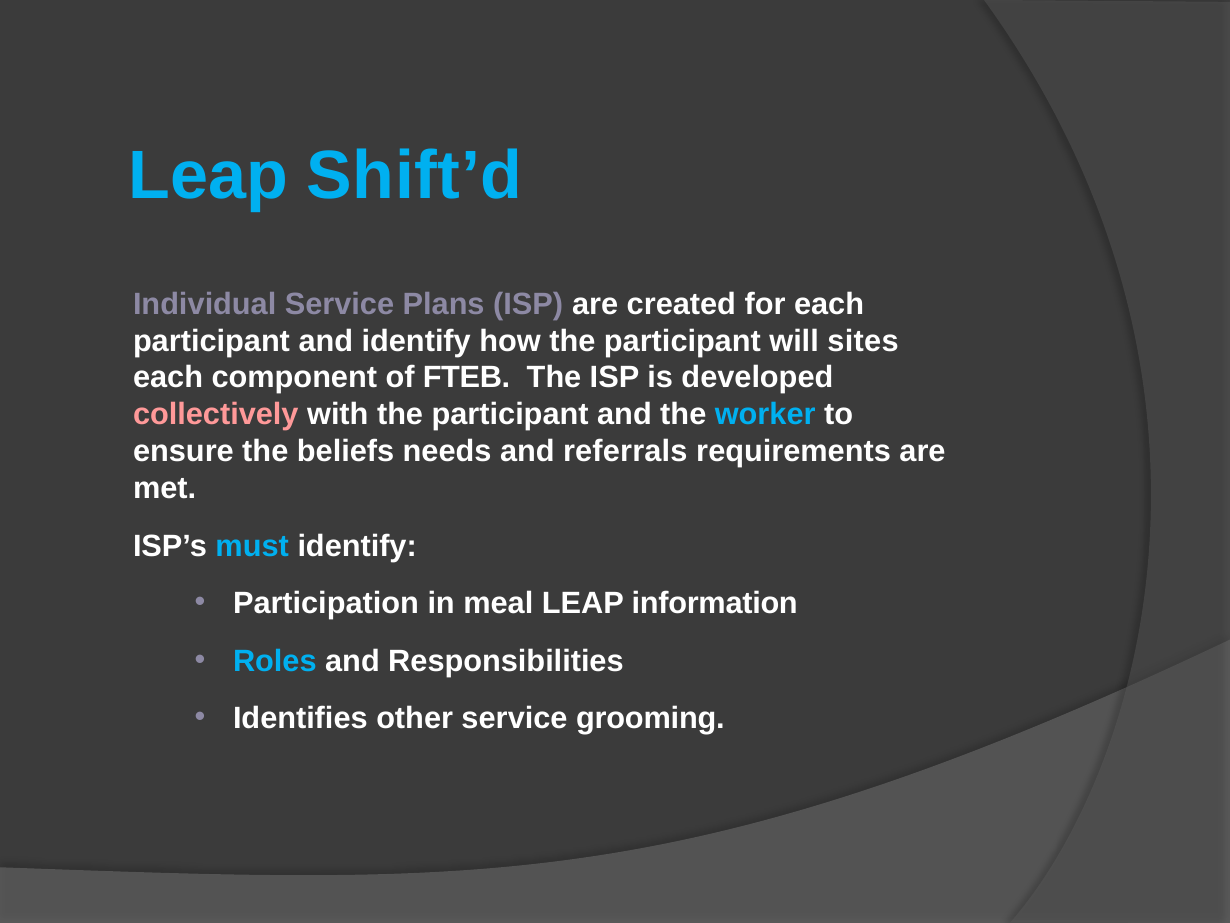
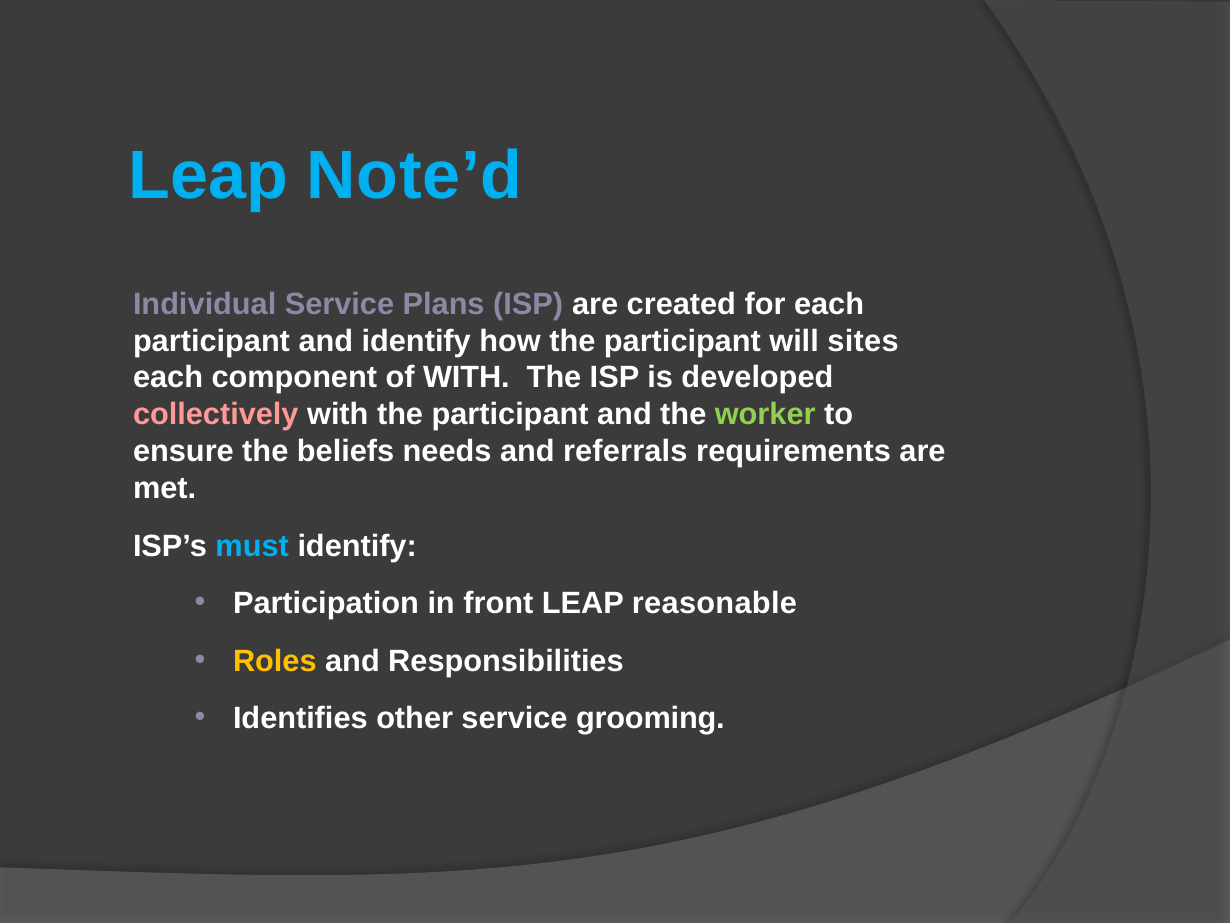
Shift’d: Shift’d -> Note’d
of FTEB: FTEB -> WITH
worker colour: light blue -> light green
meal: meal -> front
information: information -> reasonable
Roles colour: light blue -> yellow
